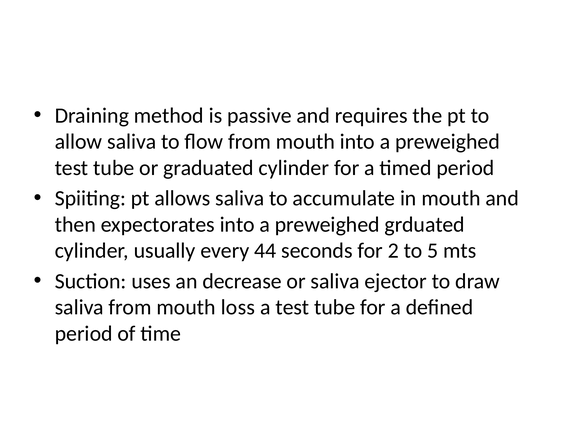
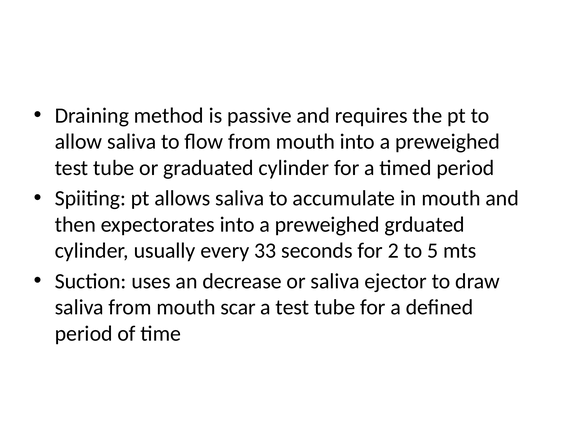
44: 44 -> 33
loss: loss -> scar
